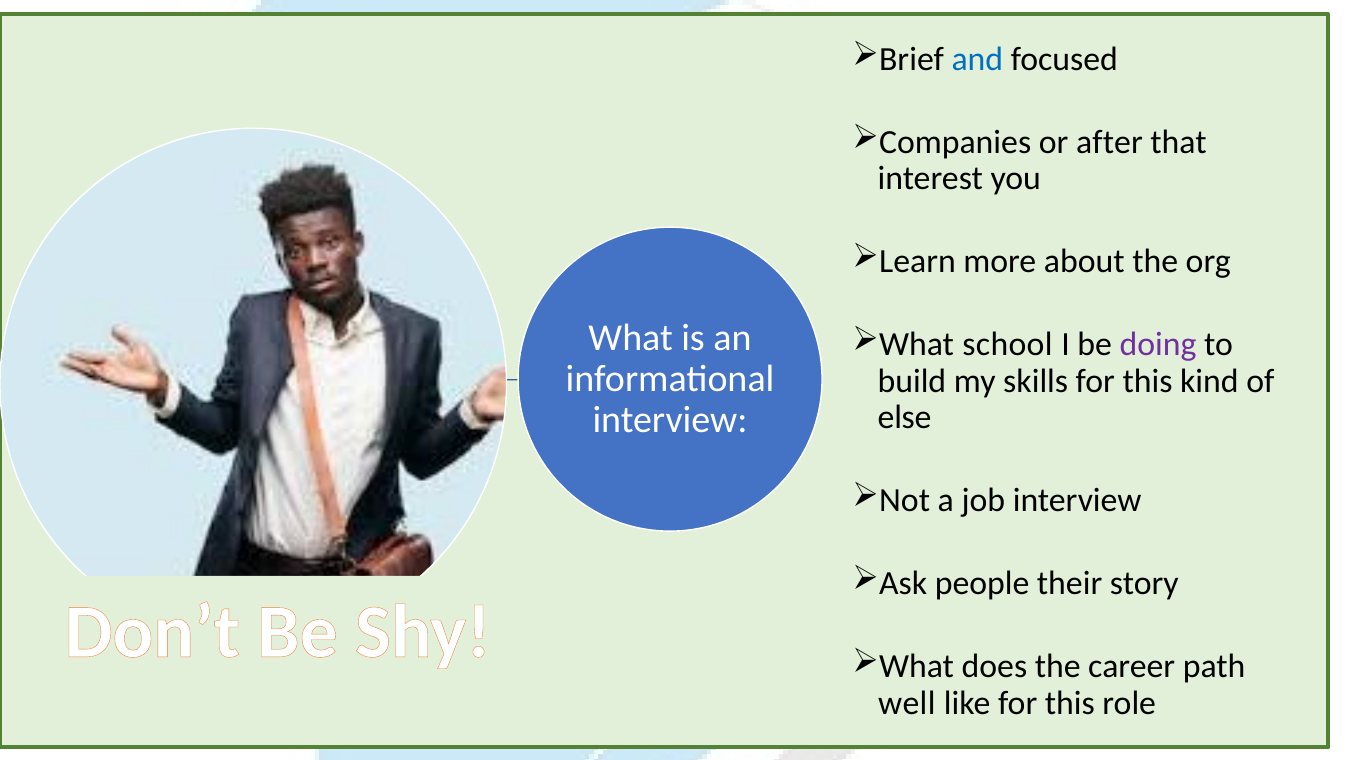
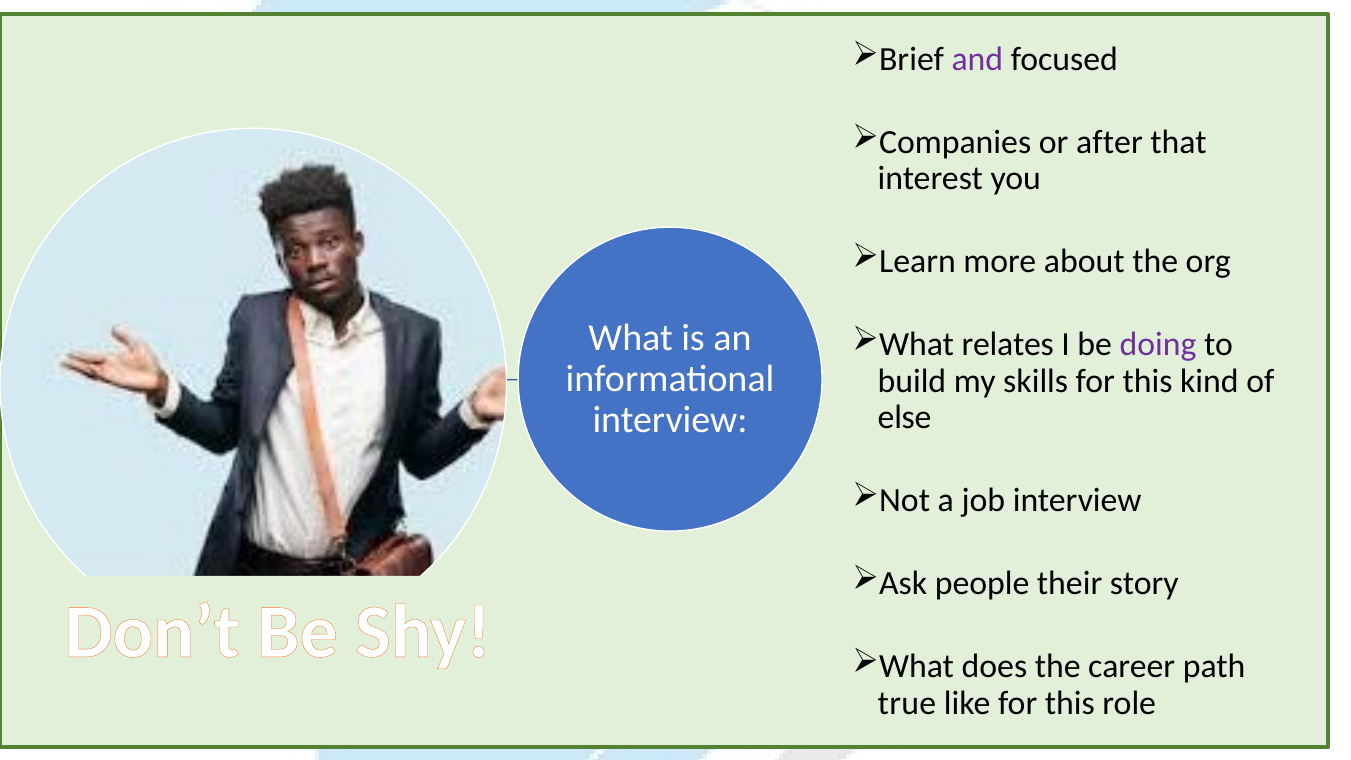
and colour: blue -> purple
school: school -> relates
well: well -> true
